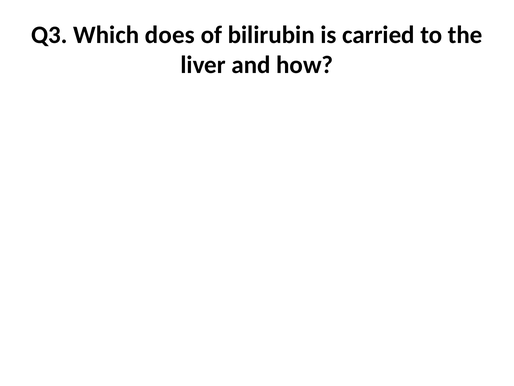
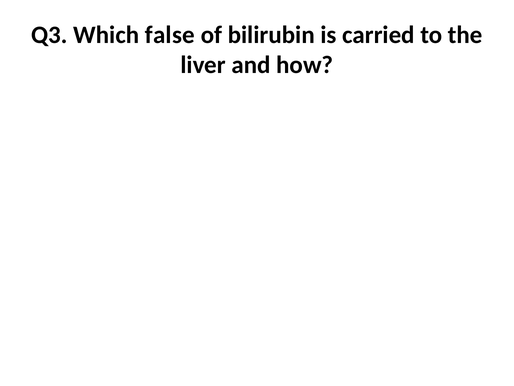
does: does -> false
